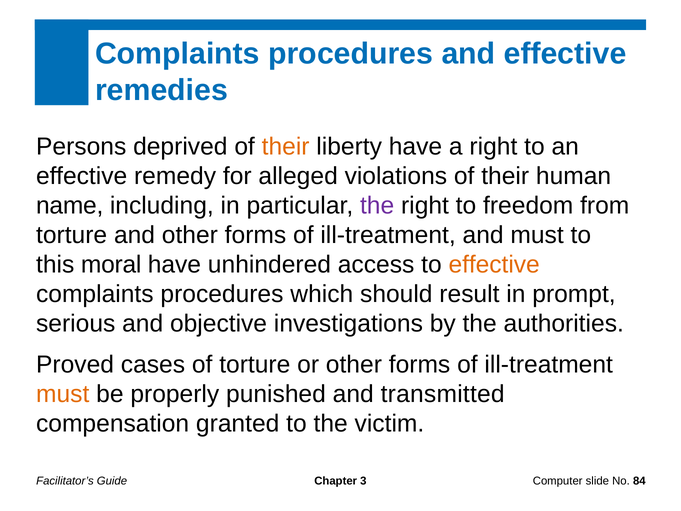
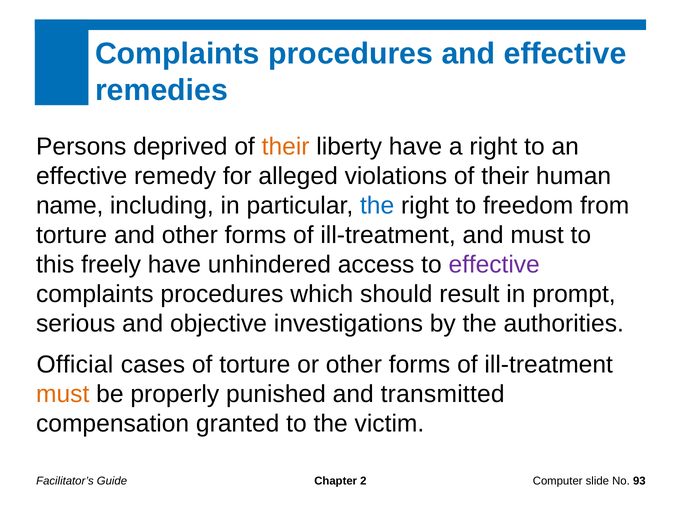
the at (377, 205) colour: purple -> blue
moral: moral -> freely
effective at (494, 264) colour: orange -> purple
Proved: Proved -> Official
84: 84 -> 93
3: 3 -> 2
